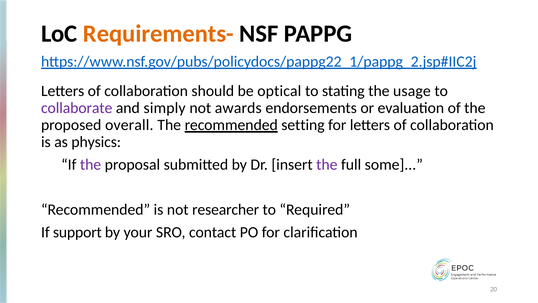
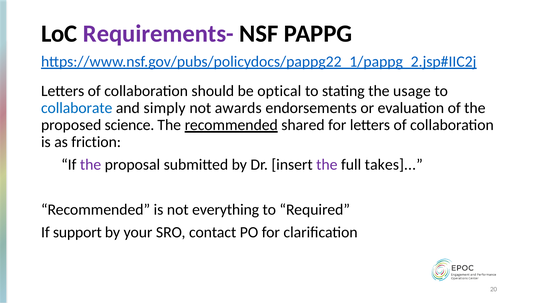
Requirements- colour: orange -> purple
collaborate colour: purple -> blue
overall: overall -> science
setting: setting -> shared
physics: physics -> friction
some: some -> takes
researcher: researcher -> everything
